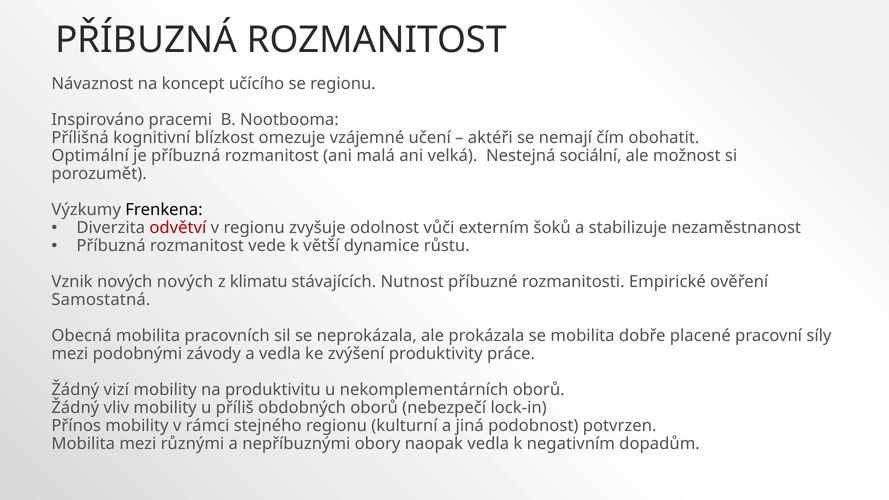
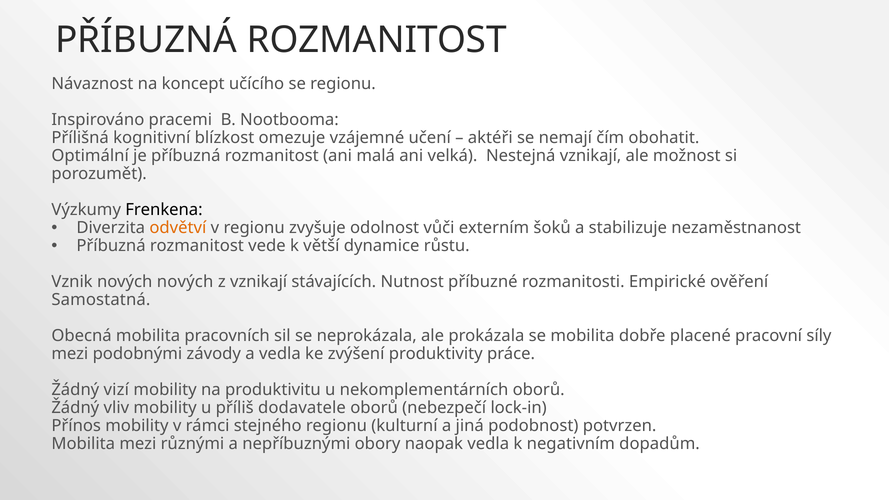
Nestejná sociální: sociální -> vznikají
odvětví colour: red -> orange
z klimatu: klimatu -> vznikají
obdobných: obdobných -> dodavatele
